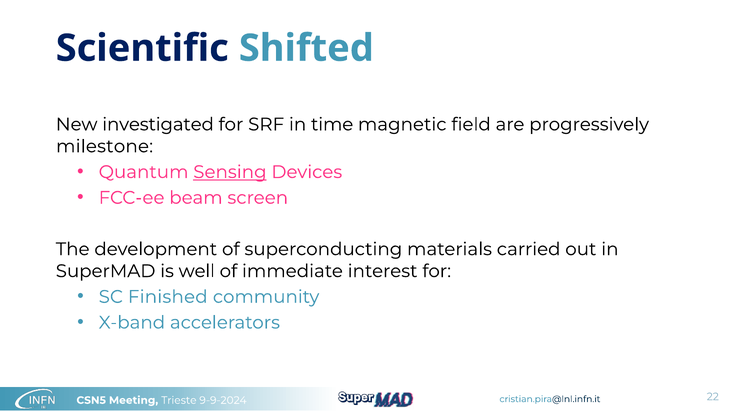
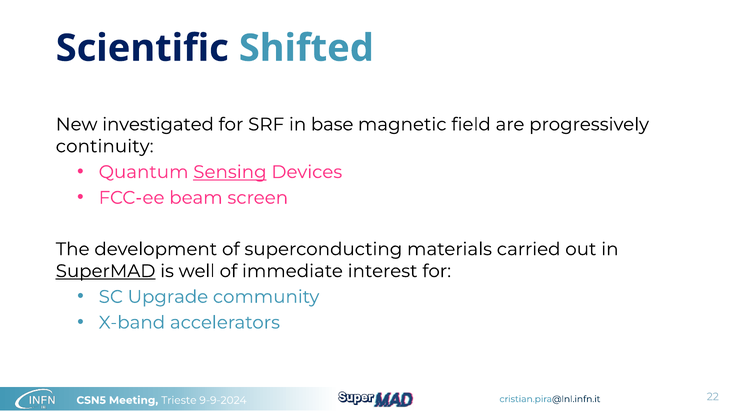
time: time -> base
milestone: milestone -> continuity
SuperMAD underline: none -> present
Finished: Finished -> Upgrade
